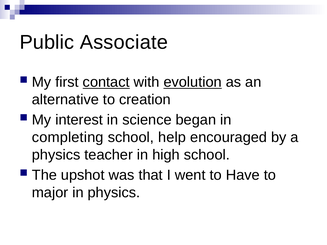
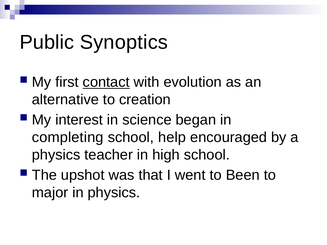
Associate: Associate -> Synoptics
evolution underline: present -> none
Have: Have -> Been
